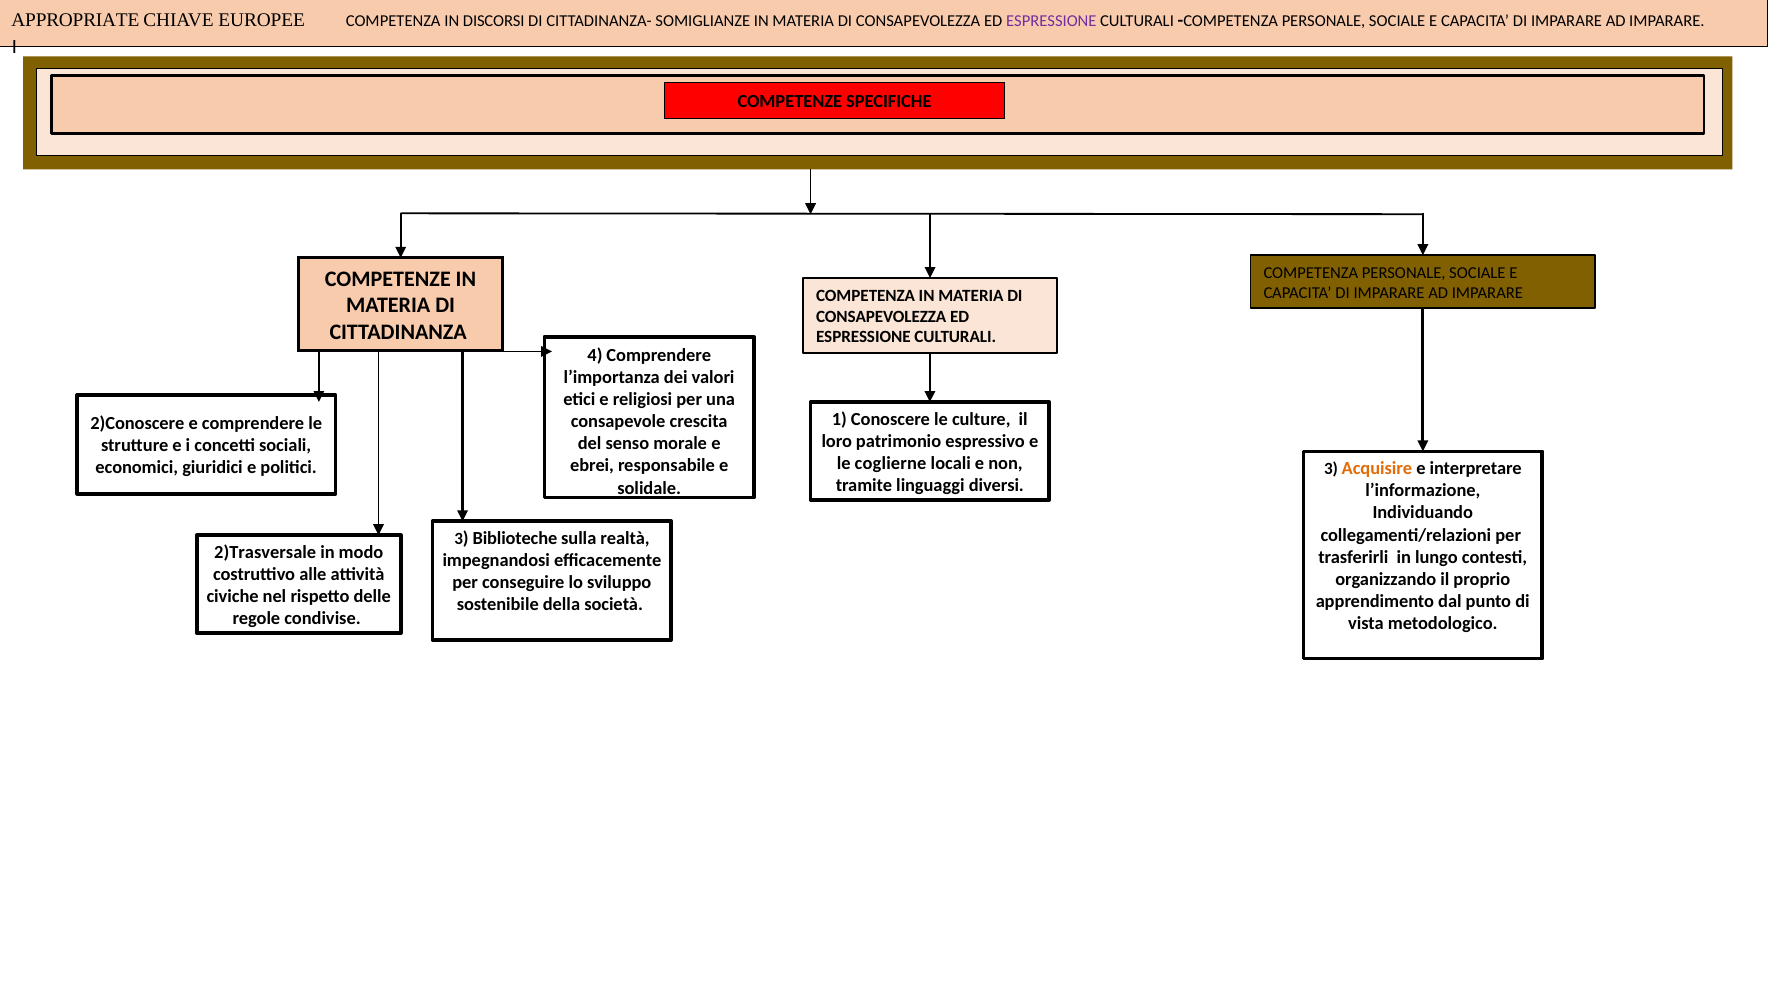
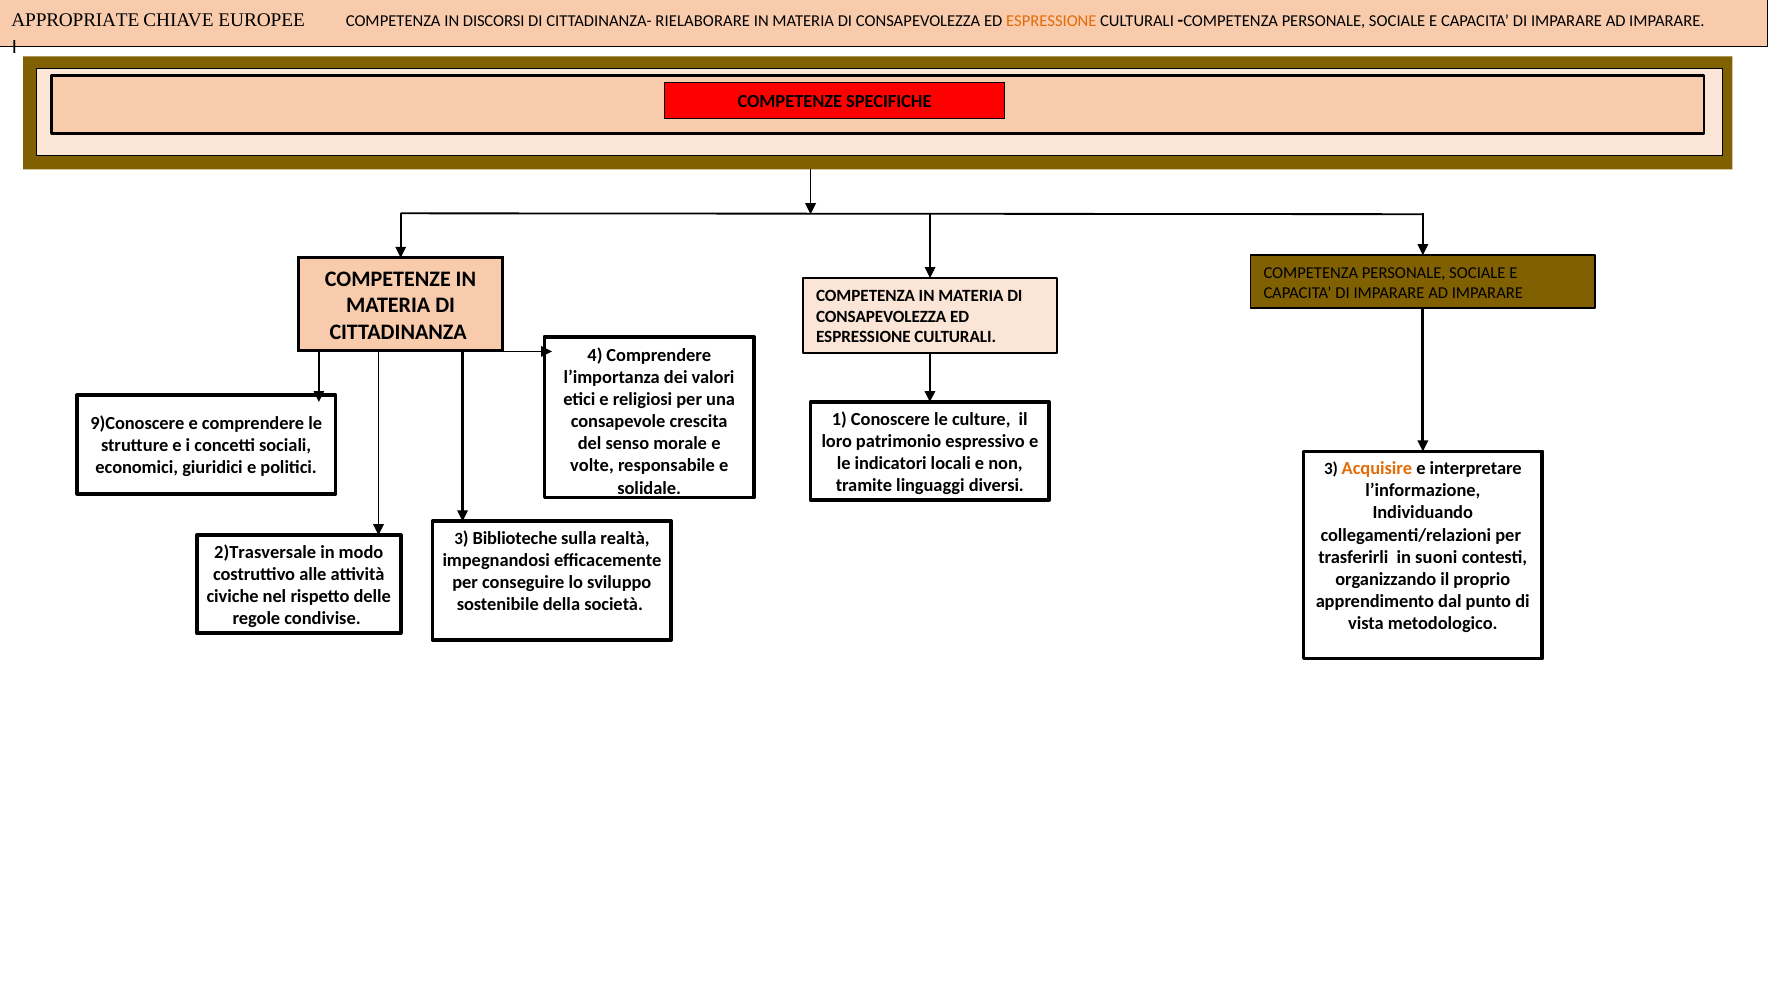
SOMIGLIANZE: SOMIGLIANZE -> RIELABORARE
ESPRESSIONE at (1051, 21) colour: purple -> orange
2)Conoscere: 2)Conoscere -> 9)Conoscere
coglierne: coglierne -> indicatori
ebrei: ebrei -> volte
lungo: lungo -> suoni
